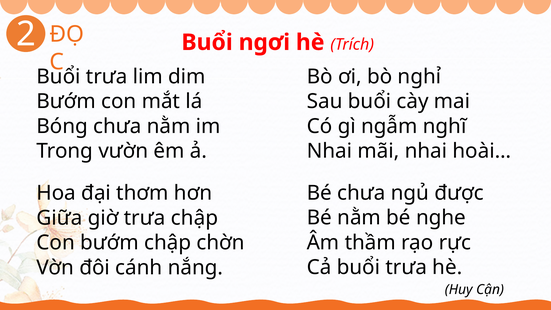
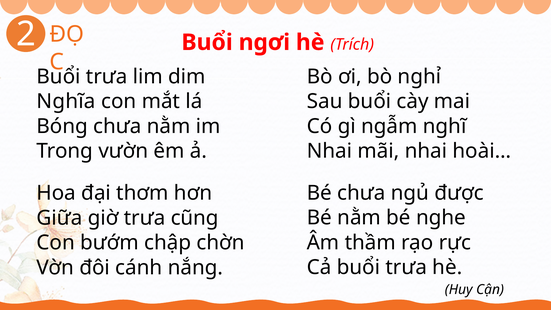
Bướm at (66, 101): Bướm -> Nghĩa
trưa chập: chập -> cũng
